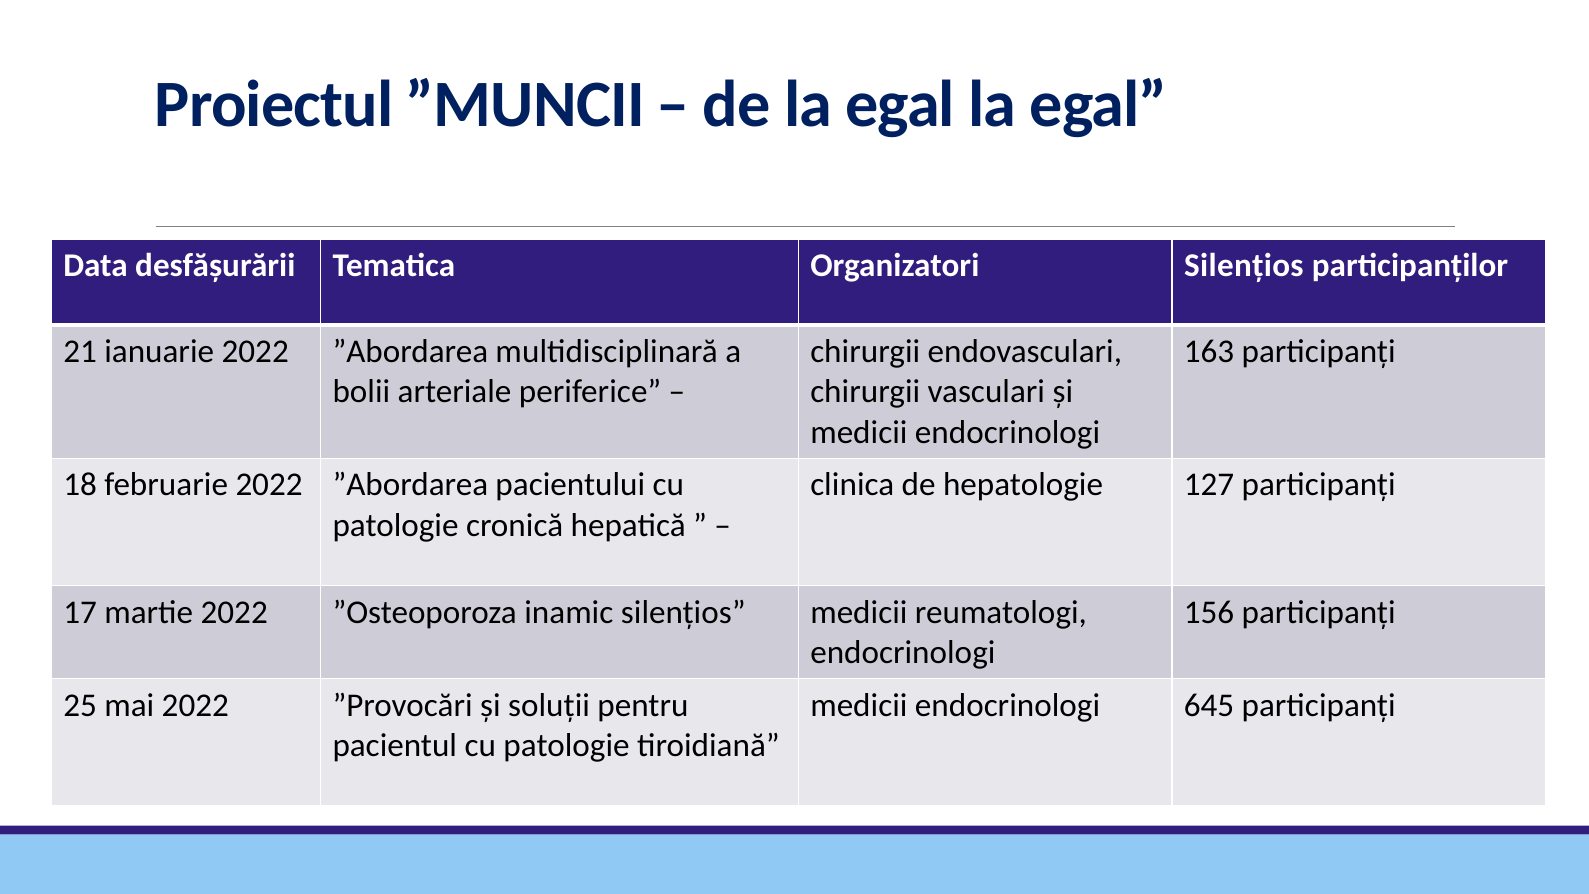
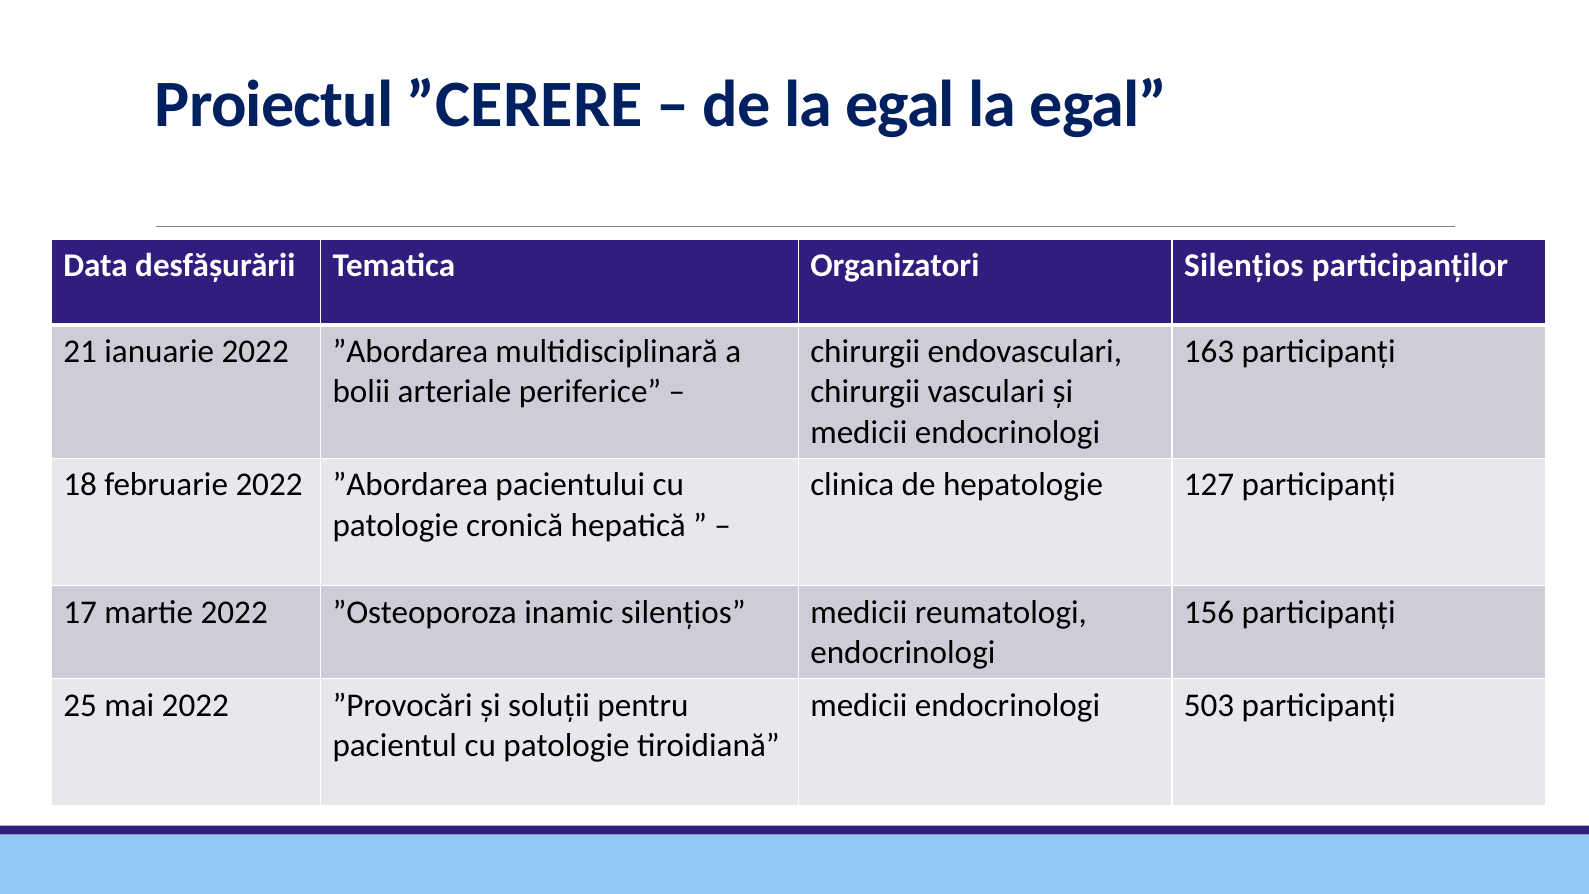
”MUNCII: ”MUNCII -> ”CERERE
645: 645 -> 503
